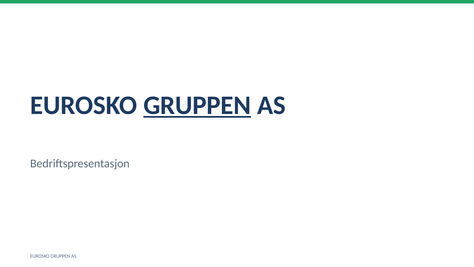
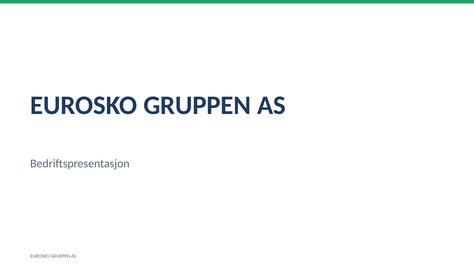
GRUPPEN at (197, 105) underline: present -> none
